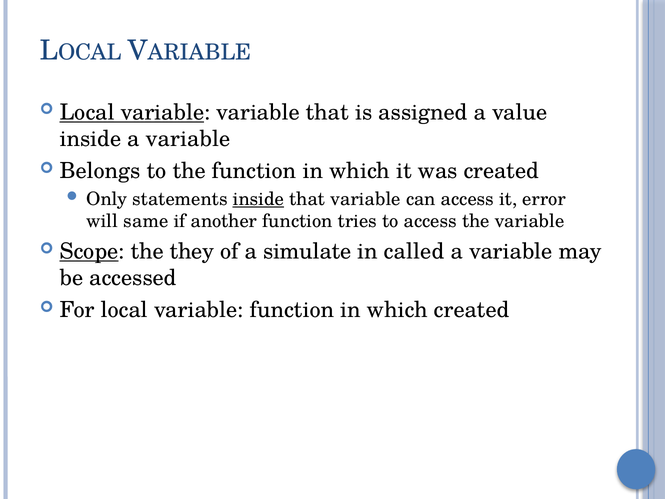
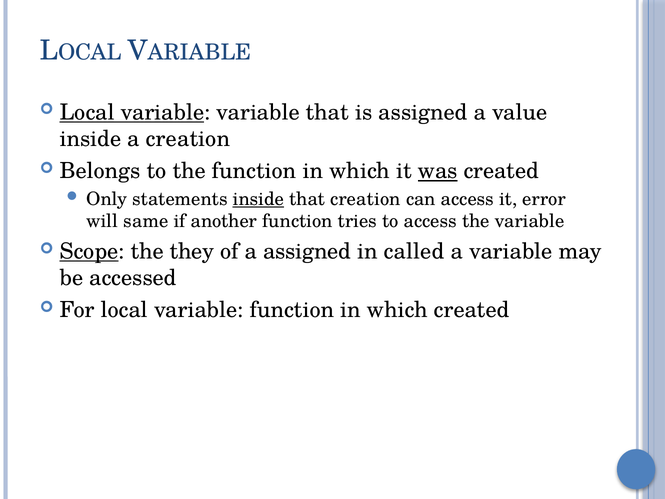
inside a variable: variable -> creation
was underline: none -> present
that variable: variable -> creation
a simulate: simulate -> assigned
